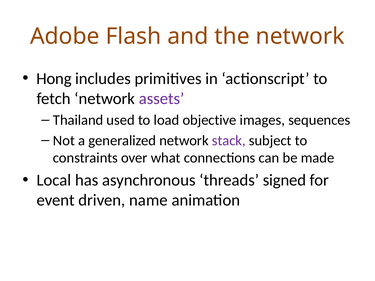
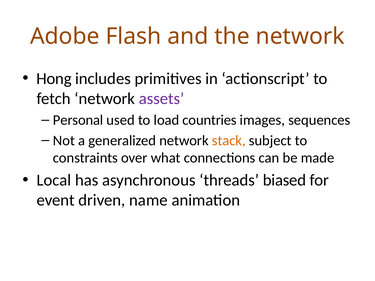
Thailand: Thailand -> Personal
objective: objective -> countries
stack colour: purple -> orange
signed: signed -> biased
